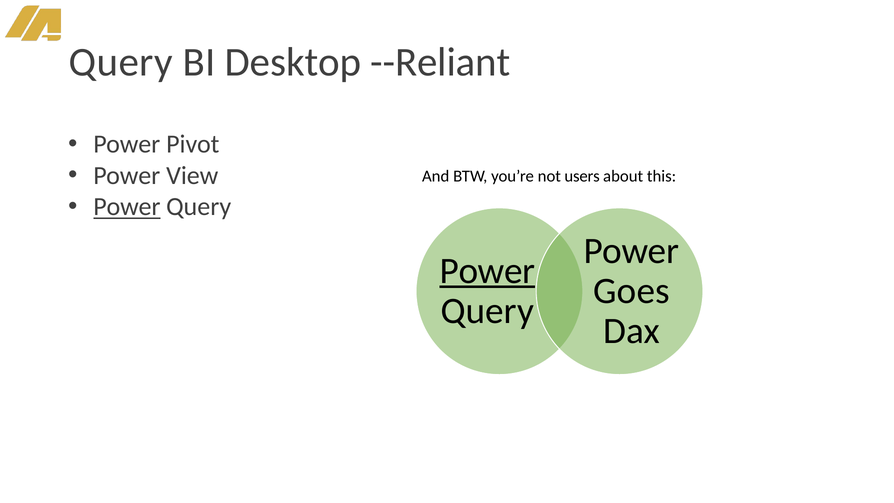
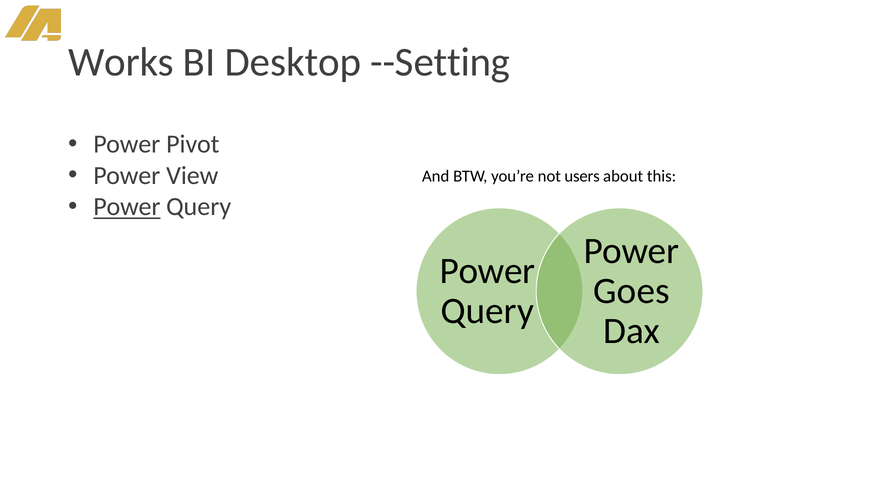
Query at (121, 62): Query -> Works
--Reliant: --Reliant -> --Setting
Power at (487, 271) underline: present -> none
